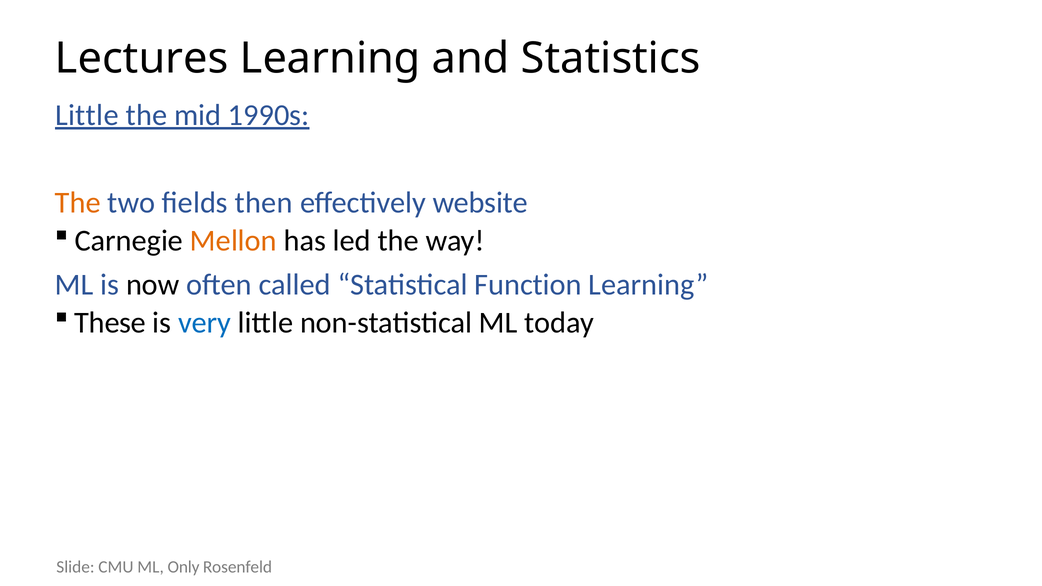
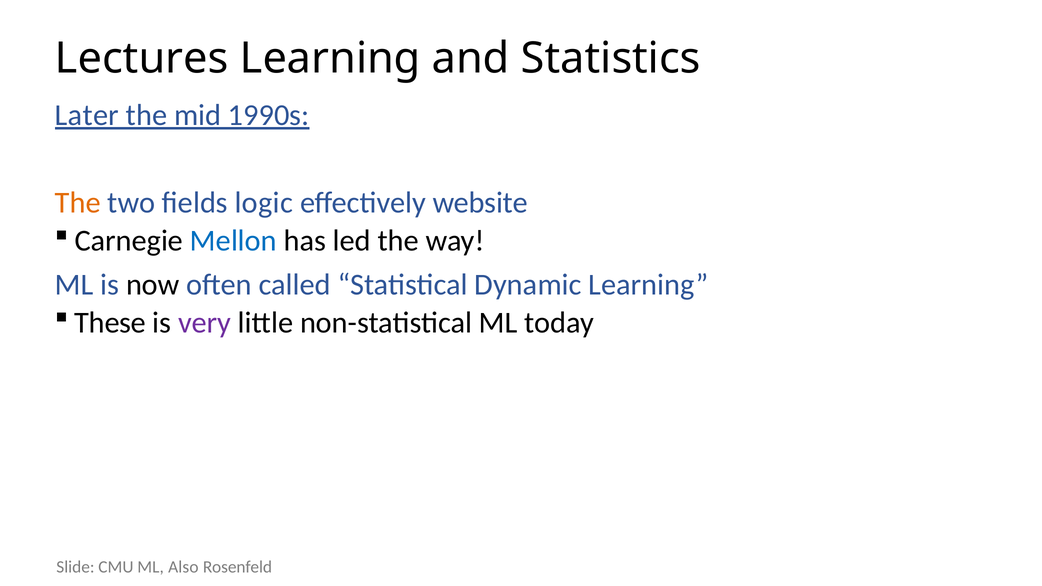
Little at (87, 115): Little -> Later
then: then -> logic
Mellon colour: orange -> blue
Function: Function -> Dynamic
very colour: blue -> purple
Only: Only -> Also
